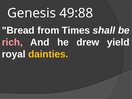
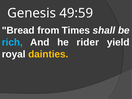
49:88: 49:88 -> 49:59
rich colour: pink -> light blue
drew: drew -> rider
